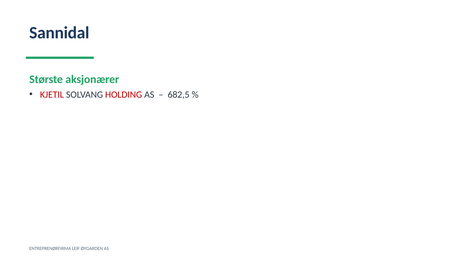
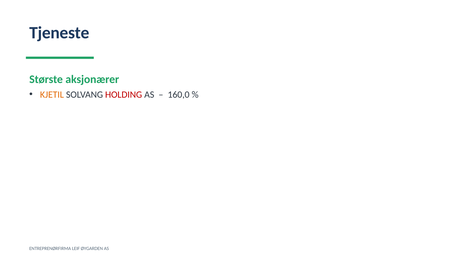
Sannidal: Sannidal -> Tjeneste
KJETIL colour: red -> orange
682,5: 682,5 -> 160,0
